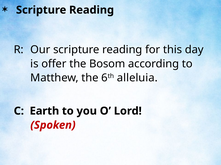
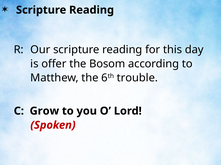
alleluia: alleluia -> trouble
Earth: Earth -> Grow
